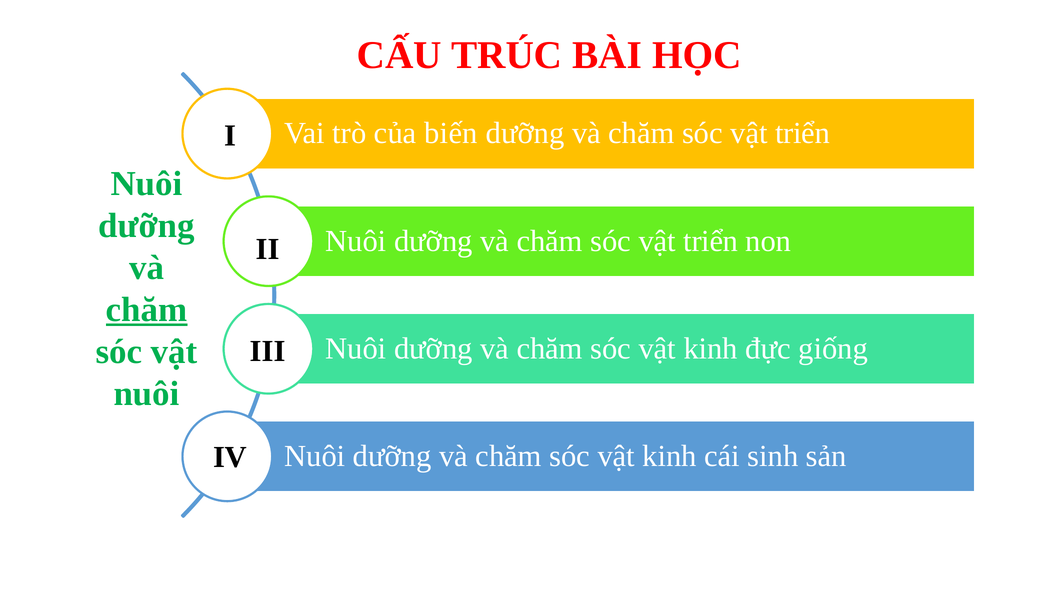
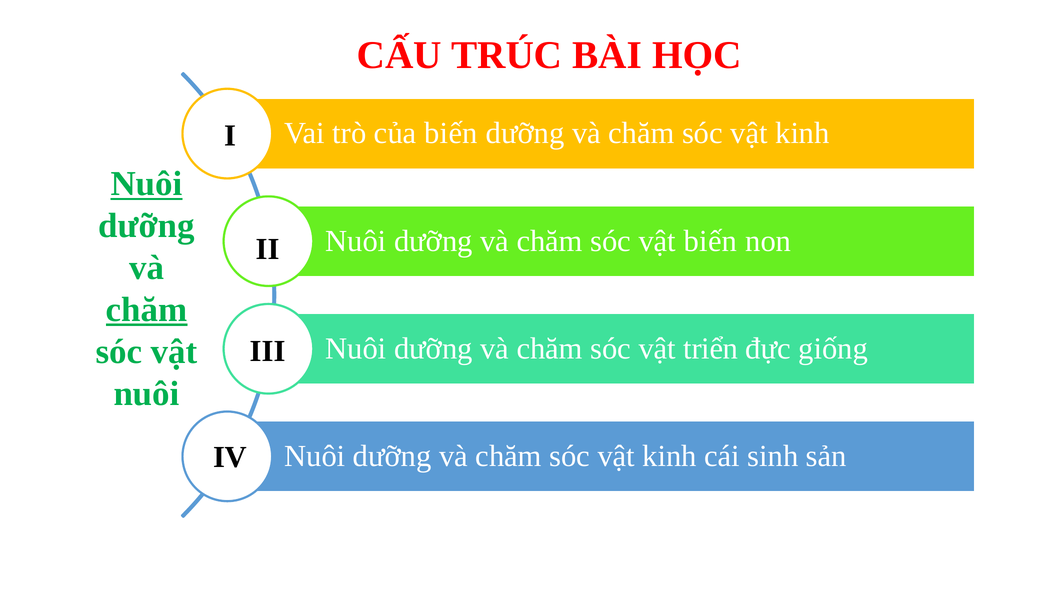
triển at (803, 133): triển -> kinh
Nuôi at (147, 184) underline: none -> present
triển at (711, 241): triển -> biến
kinh at (711, 349): kinh -> triển
